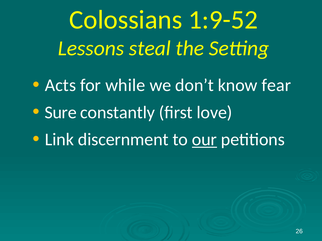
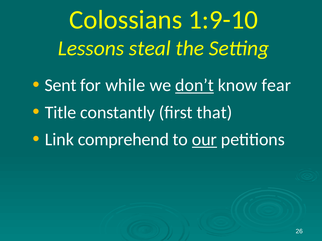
1:9-52: 1:9-52 -> 1:9-10
Acts: Acts -> Sent
don’t underline: none -> present
Sure: Sure -> Title
love: love -> that
discernment: discernment -> comprehend
